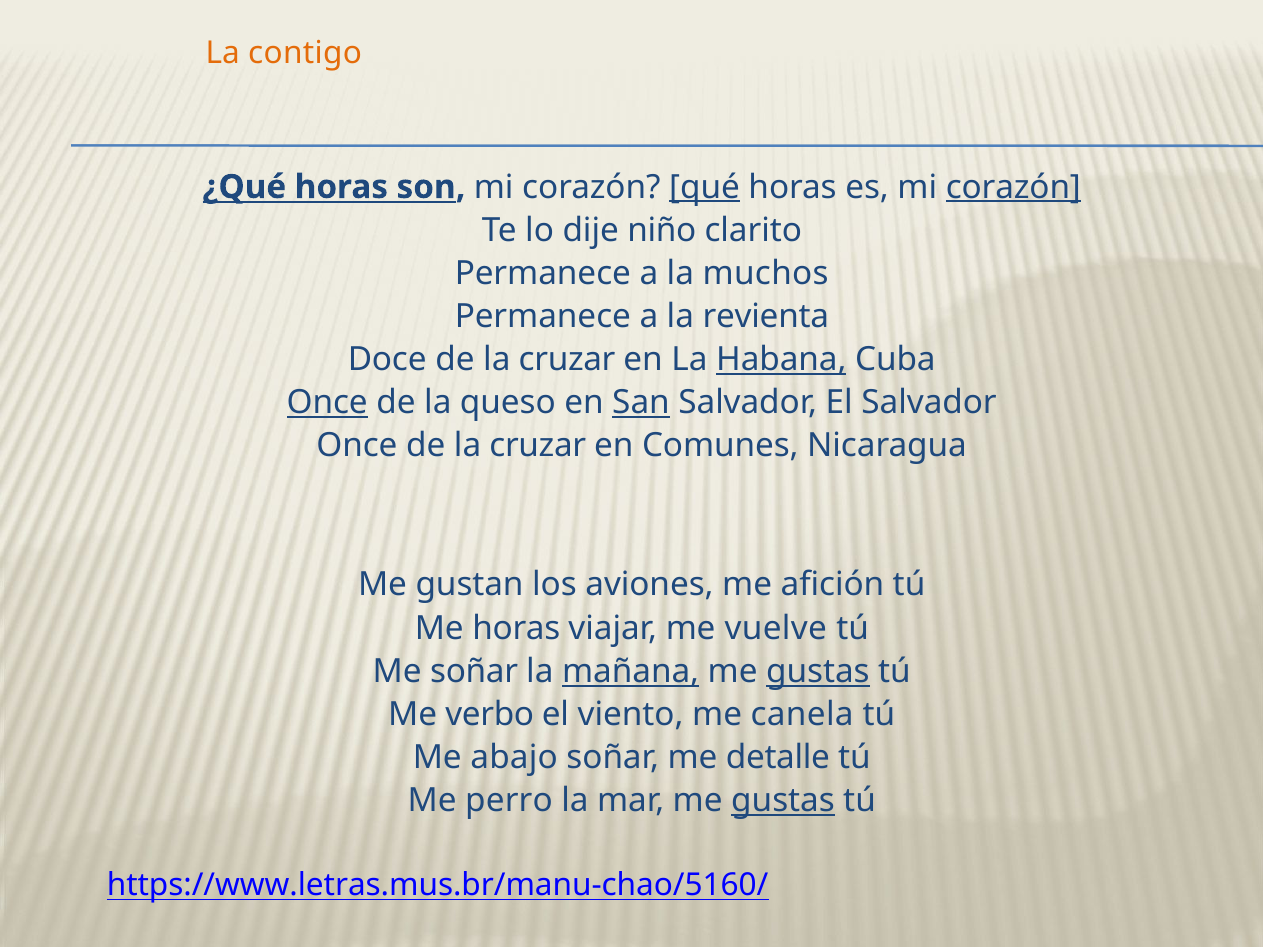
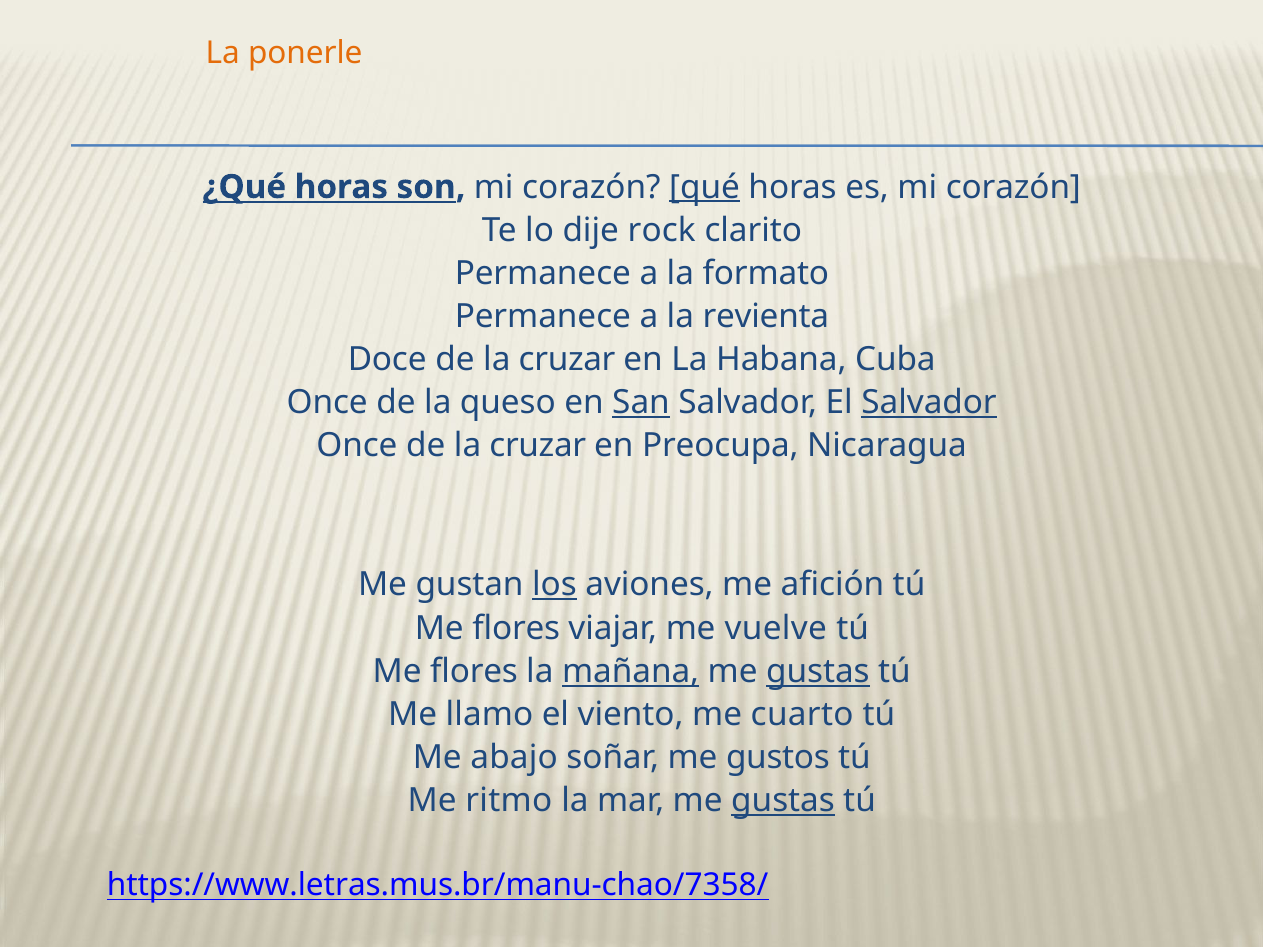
contigo: contigo -> ponerle
corazón at (1013, 187) underline: present -> none
niño: niño -> rock
muchos: muchos -> formato
Habana underline: present -> none
Once at (327, 403) underline: present -> none
Salvador at (929, 403) underline: none -> present
Comunes: Comunes -> Preocupa
los underline: none -> present
horas at (516, 628): horas -> flores
soñar at (474, 671): soñar -> flores
verbo: verbo -> llamo
canela: canela -> cuarto
detalle: detalle -> gustos
perro: perro -> ritmo
https://www.letras.mus.br/manu-chao/5160/: https://www.letras.mus.br/manu-chao/5160/ -> https://www.letras.mus.br/manu-chao/7358/
